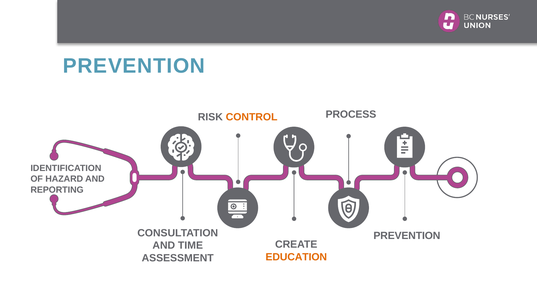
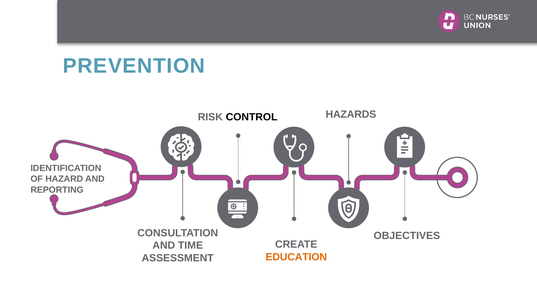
PROCESS: PROCESS -> HAZARDS
CONTROL colour: orange -> black
PREVENTION at (407, 236): PREVENTION -> OBJECTIVES
